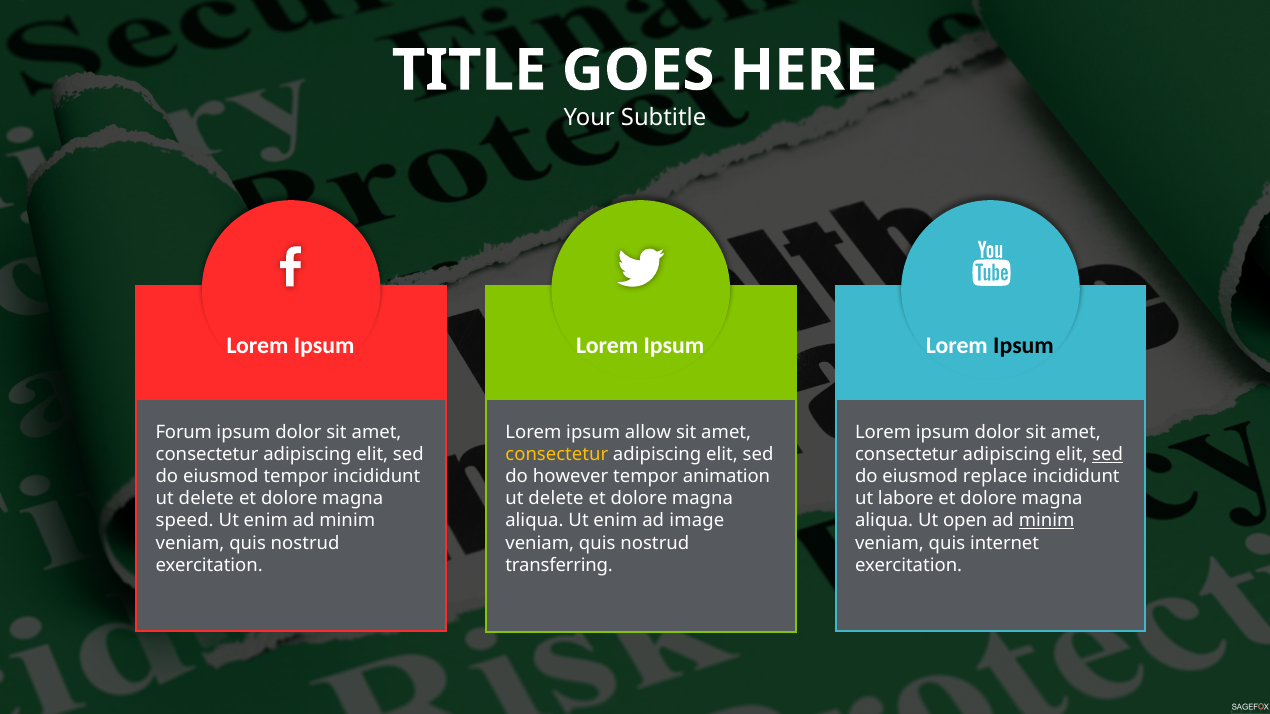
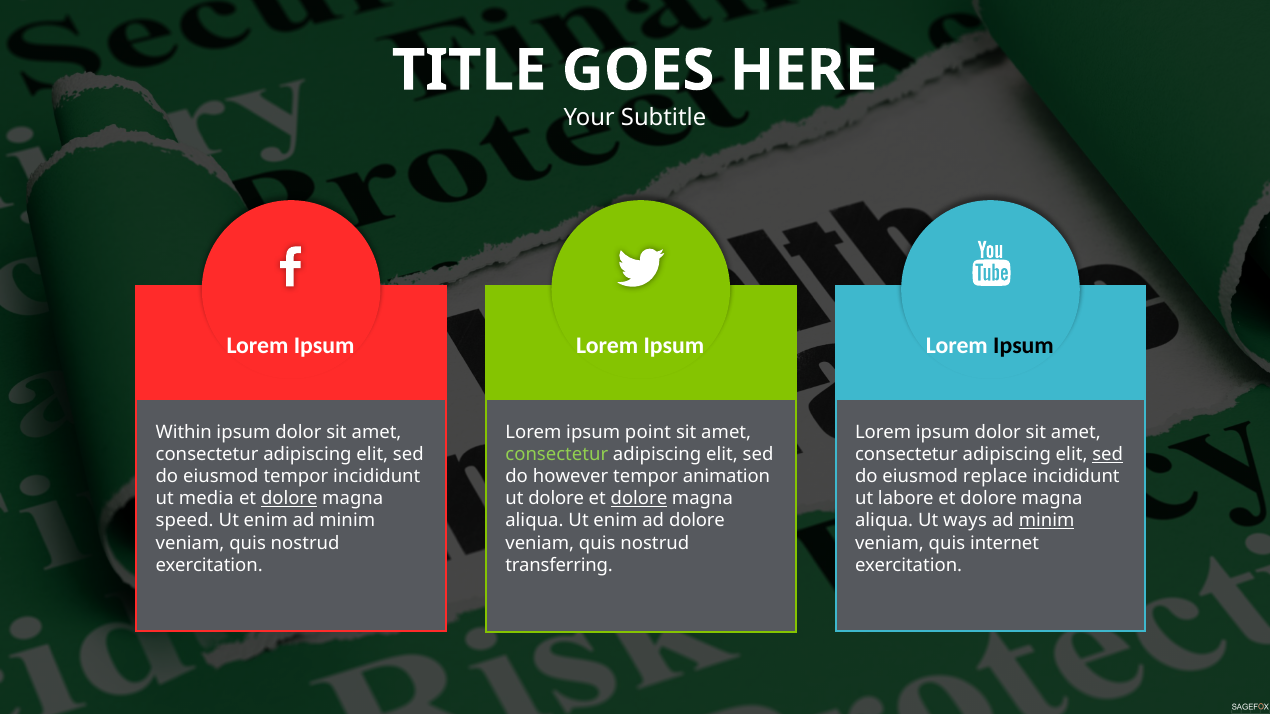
Forum: Forum -> Within
allow: allow -> point
consectetur at (557, 454) colour: yellow -> light green
delete at (206, 499): delete -> media
dolore at (289, 499) underline: none -> present
delete at (556, 499): delete -> dolore
dolore at (639, 499) underline: none -> present
ad image: image -> dolore
open: open -> ways
